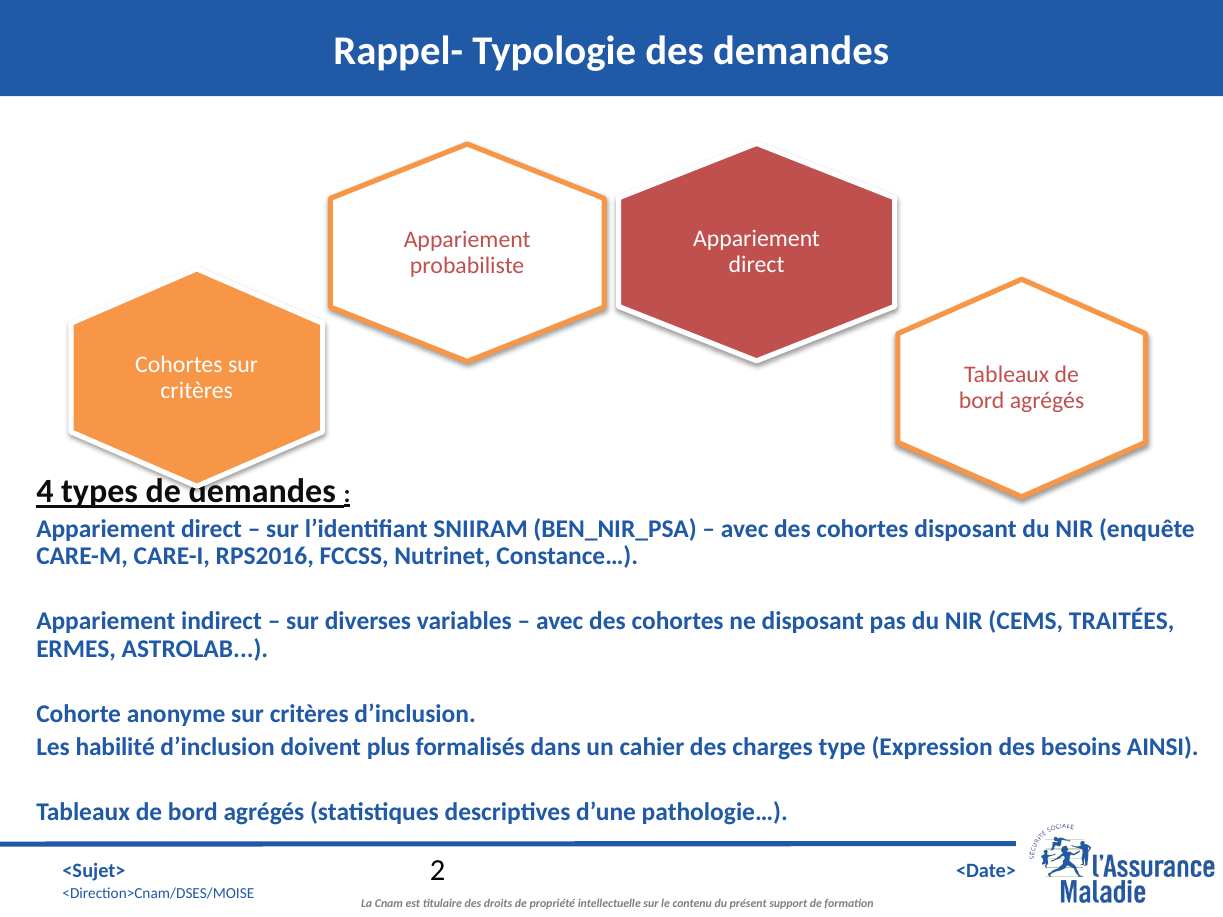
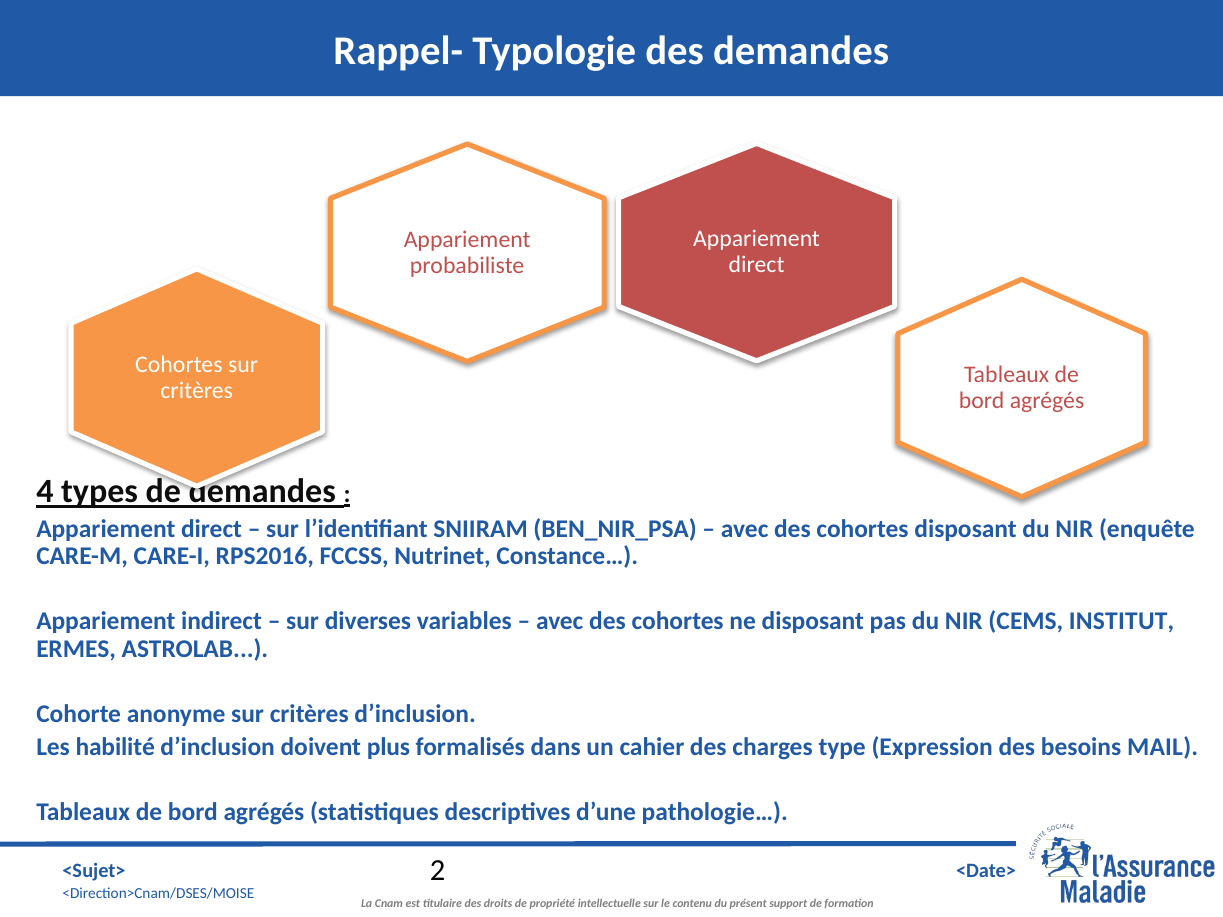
TRAITÉES: TRAITÉES -> INSTITUT
AINSI: AINSI -> MAIL
